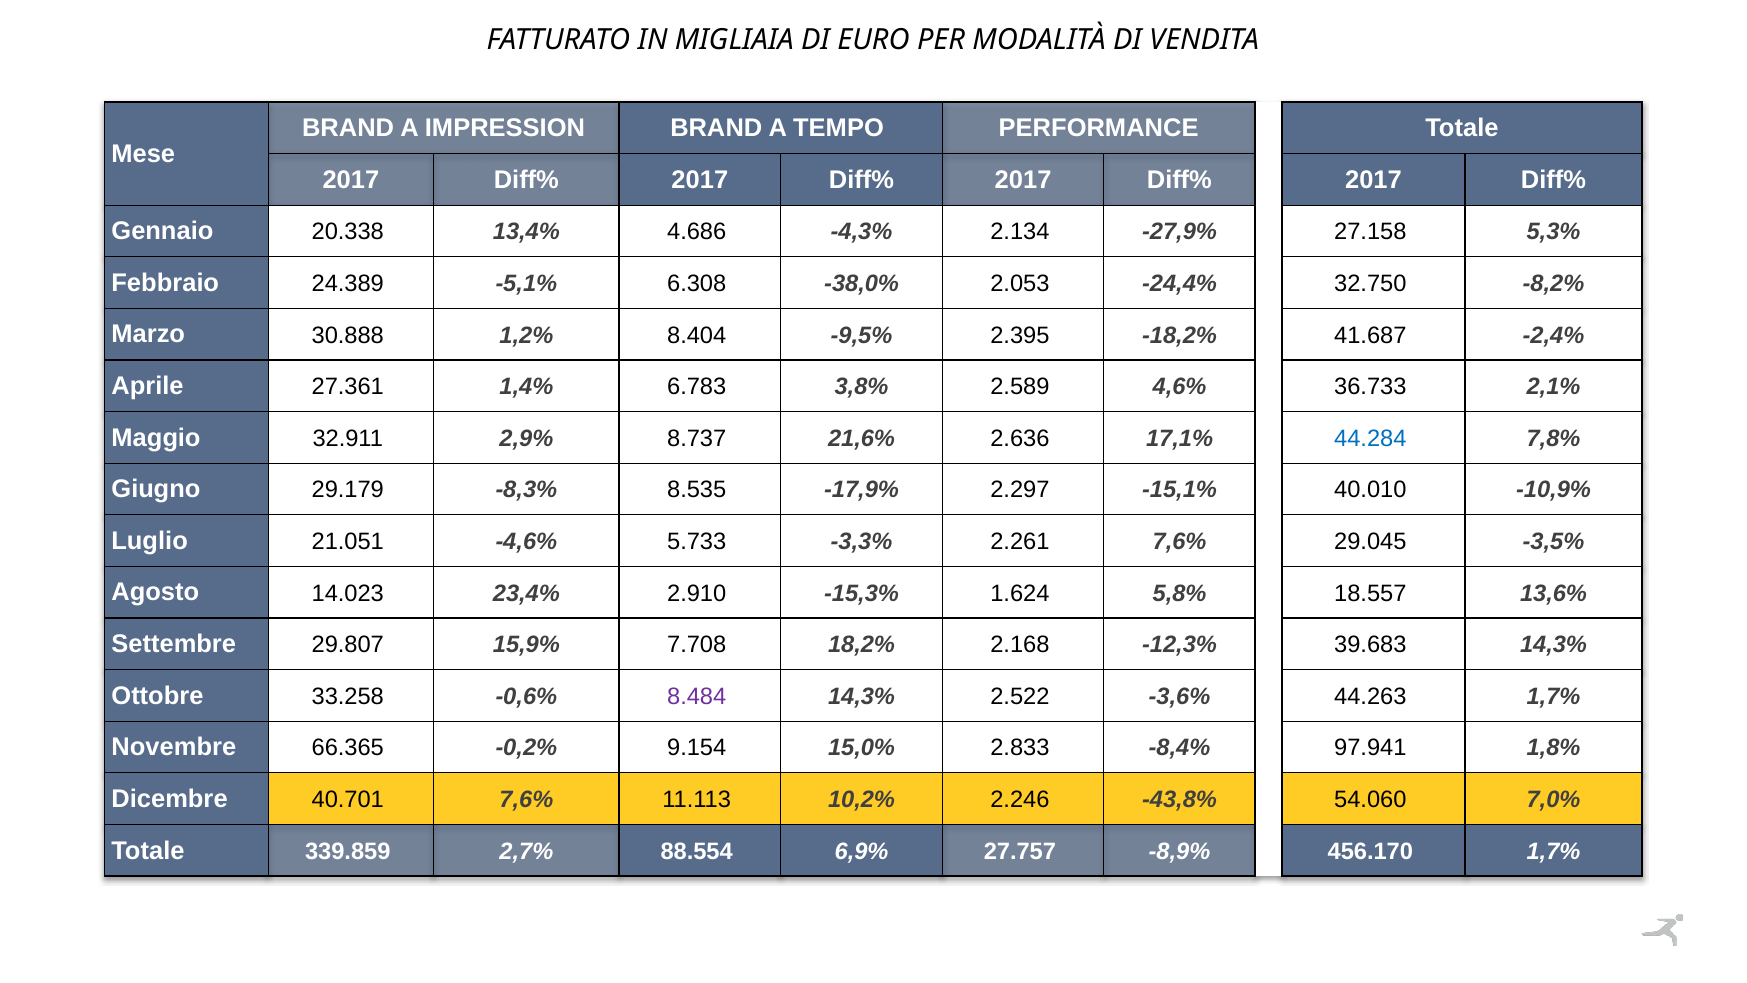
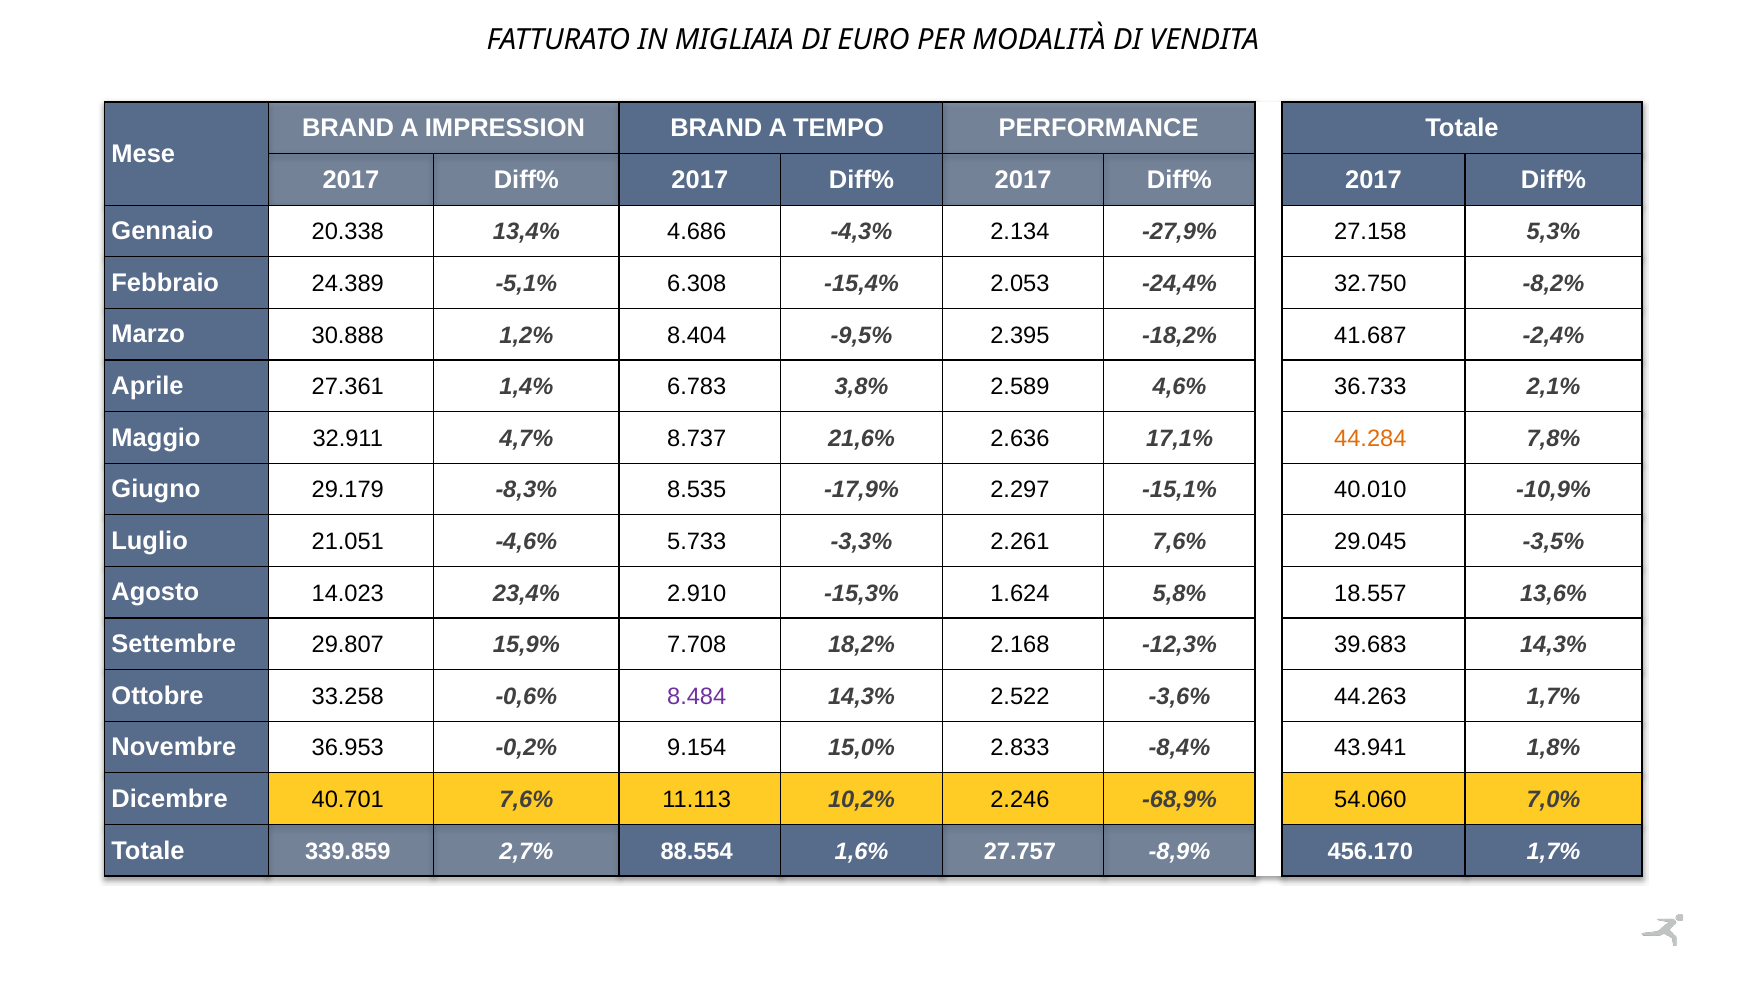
-38,0%: -38,0% -> -15,4%
2,9%: 2,9% -> 4,7%
44.284 colour: blue -> orange
66.365: 66.365 -> 36.953
97.941: 97.941 -> 43.941
-43,8%: -43,8% -> -68,9%
6,9%: 6,9% -> 1,6%
